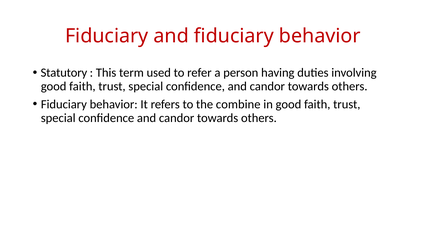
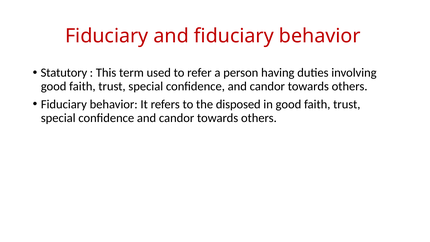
combine: combine -> disposed
